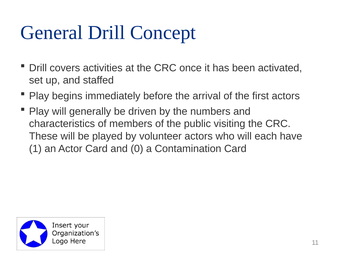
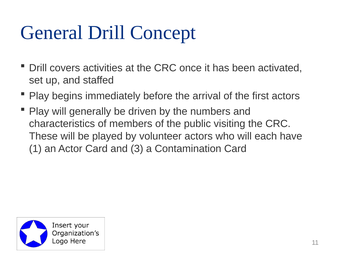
0: 0 -> 3
